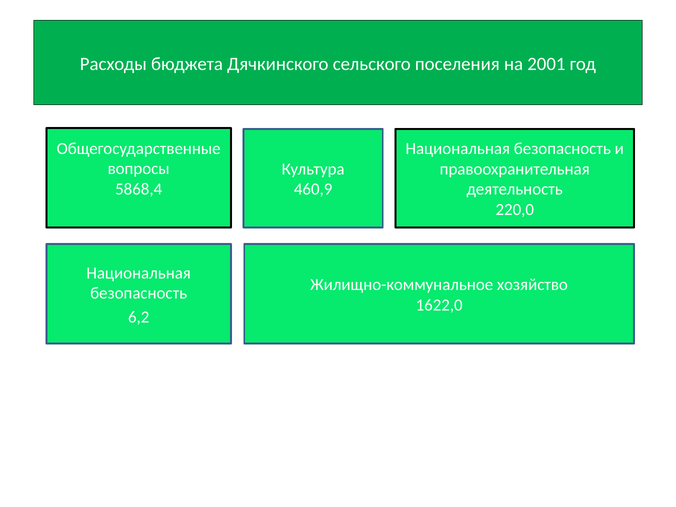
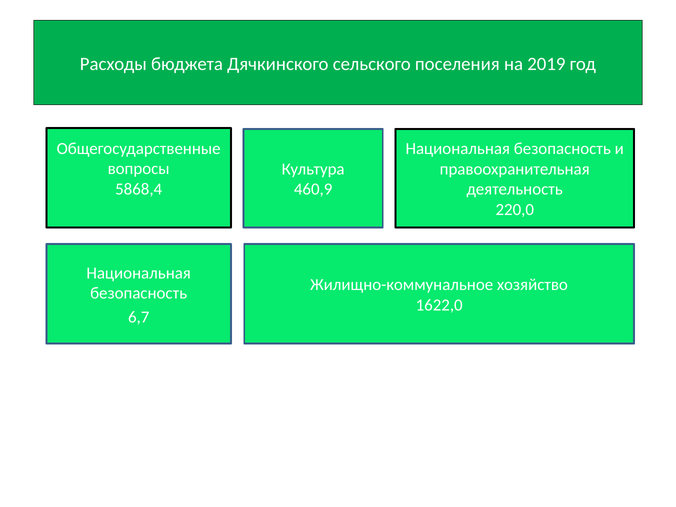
2001: 2001 -> 2019
6,2: 6,2 -> 6,7
